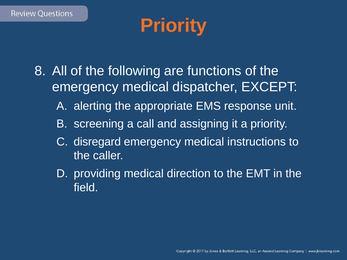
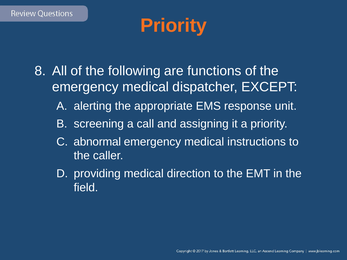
disregard: disregard -> abnormal
